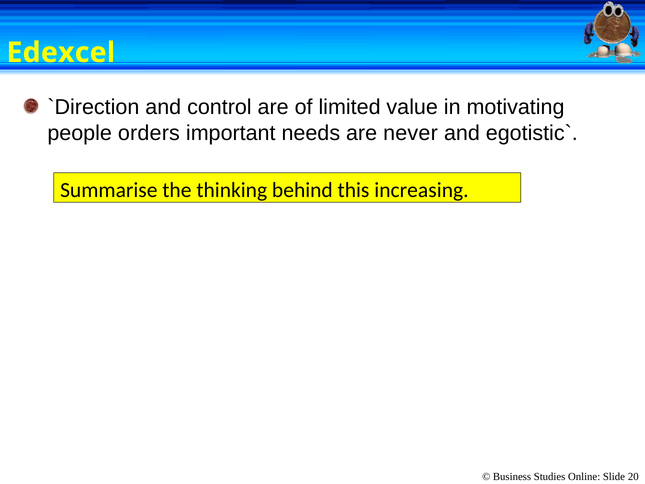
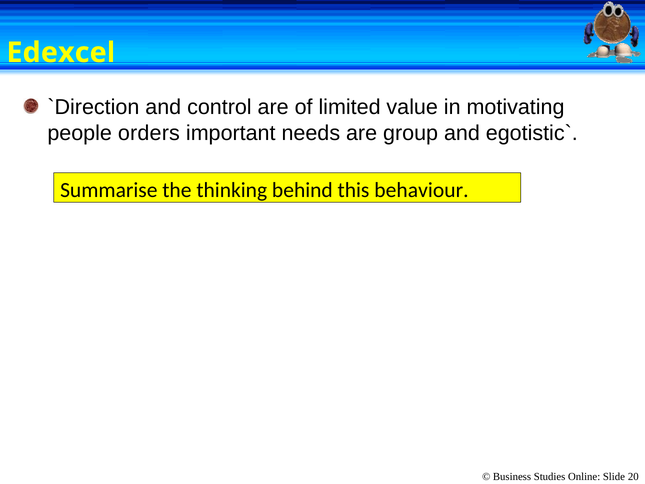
never: never -> group
increasing: increasing -> behaviour
